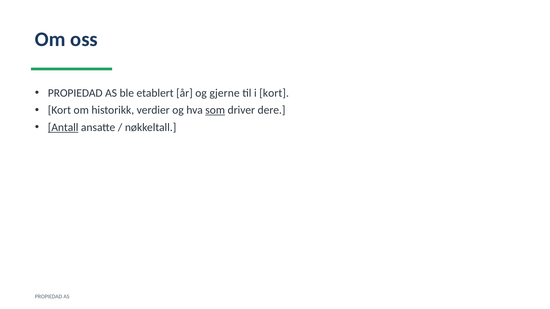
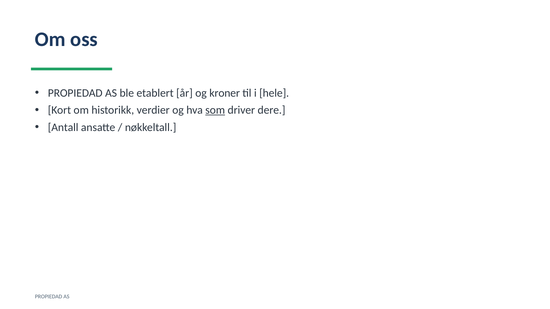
gjerne: gjerne -> kroner
i kort: kort -> hele
Antall underline: present -> none
